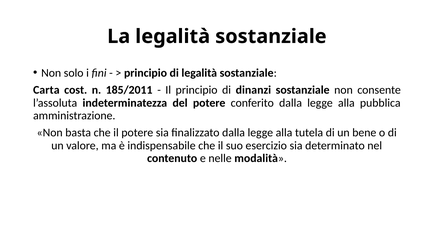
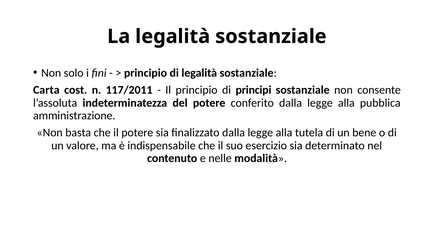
185/2011: 185/2011 -> 117/2011
dinanzi: dinanzi -> principi
